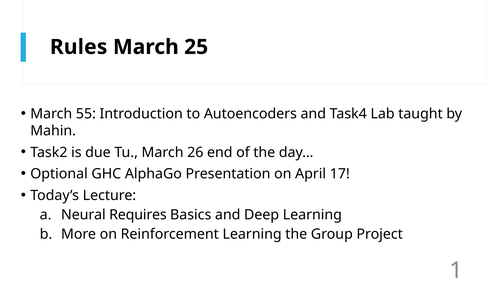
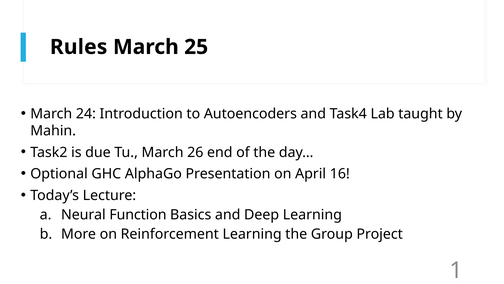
55: 55 -> 24
17: 17 -> 16
Requires: Requires -> Function
